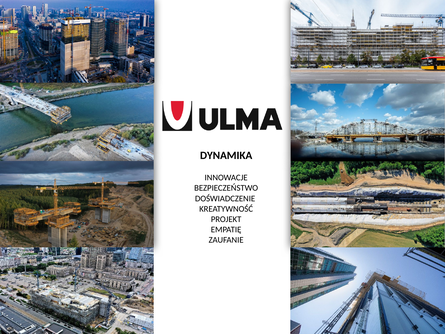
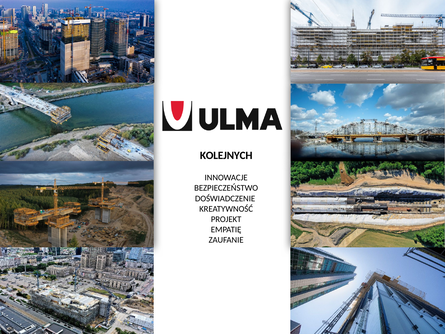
DYNAMIKA: DYNAMIKA -> KOLEJNYCH
